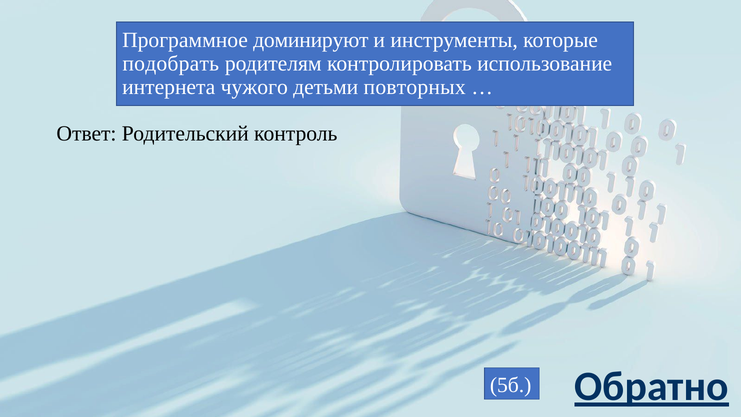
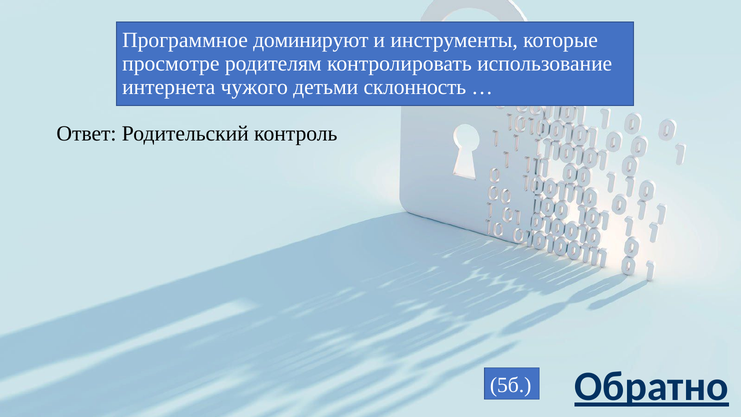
подобрать: подобрать -> просмотре
повторных: повторных -> склонность
